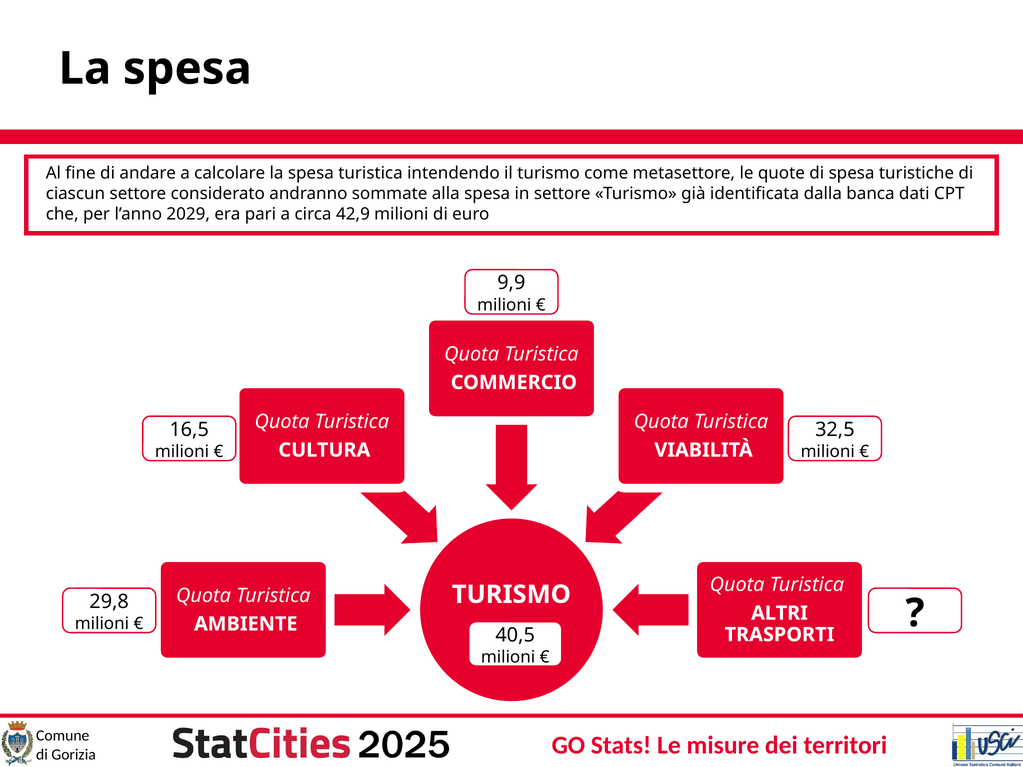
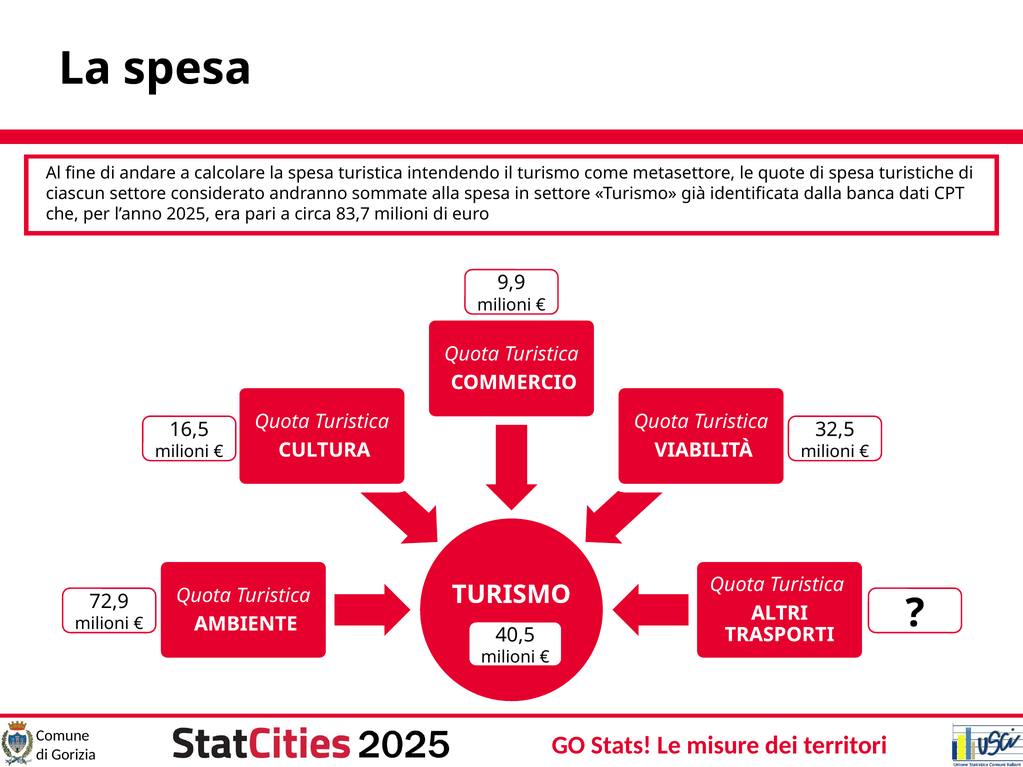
2029: 2029 -> 2025
42,9: 42,9 -> 83,7
29,8: 29,8 -> 72,9
